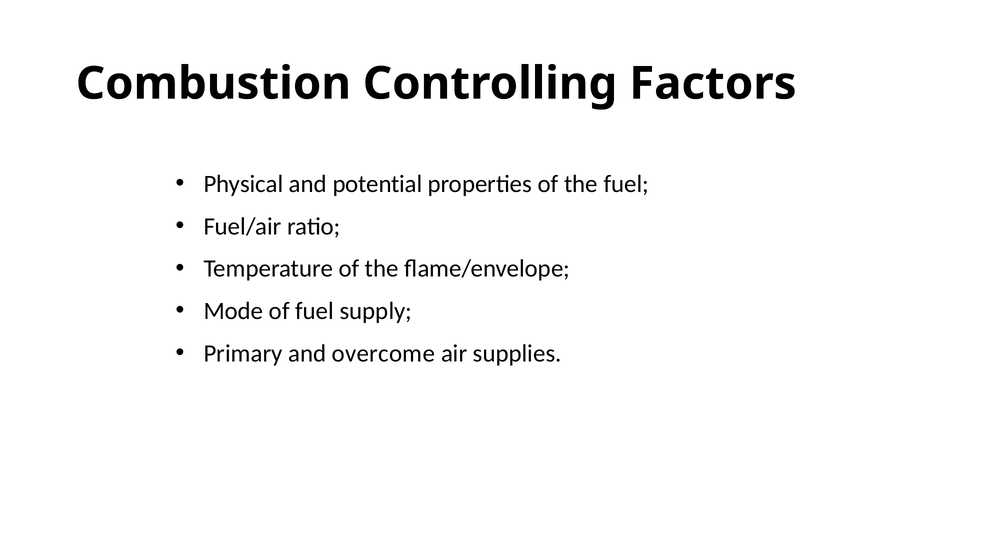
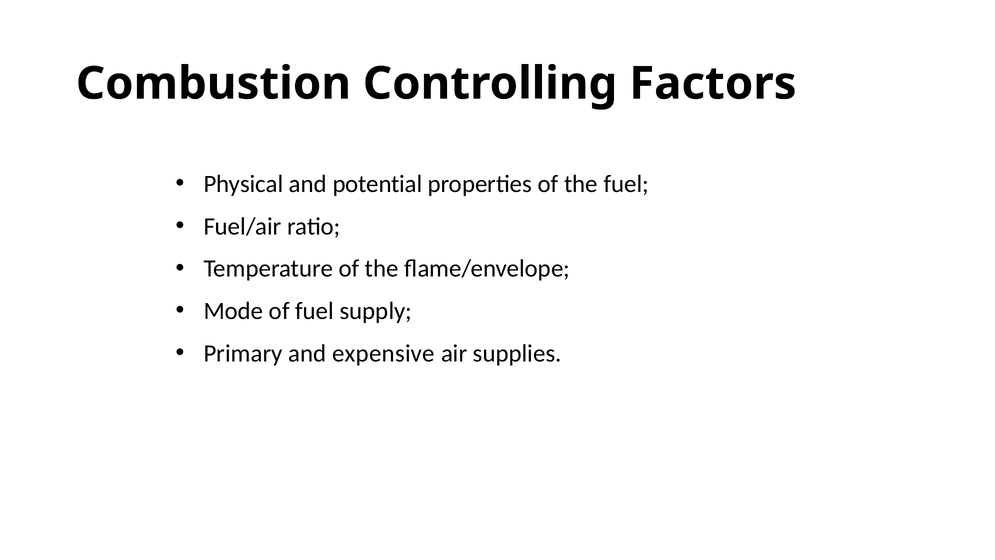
overcome: overcome -> expensive
